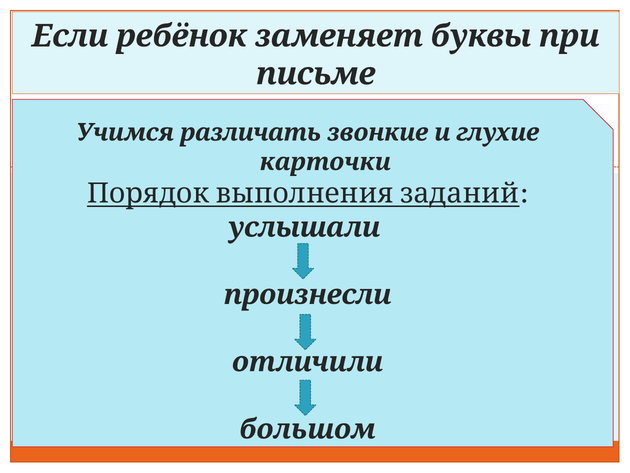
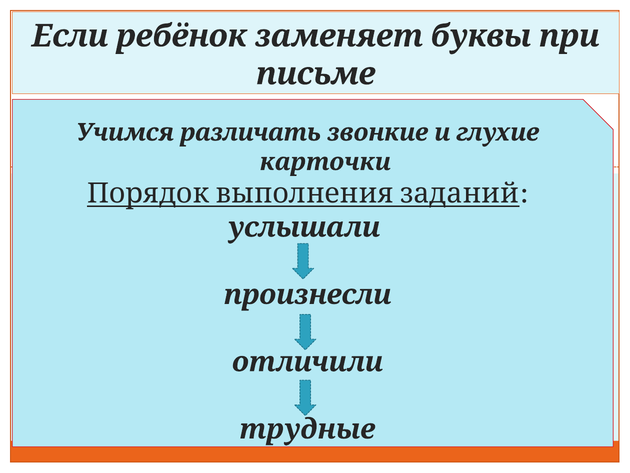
большом: большом -> трудные
